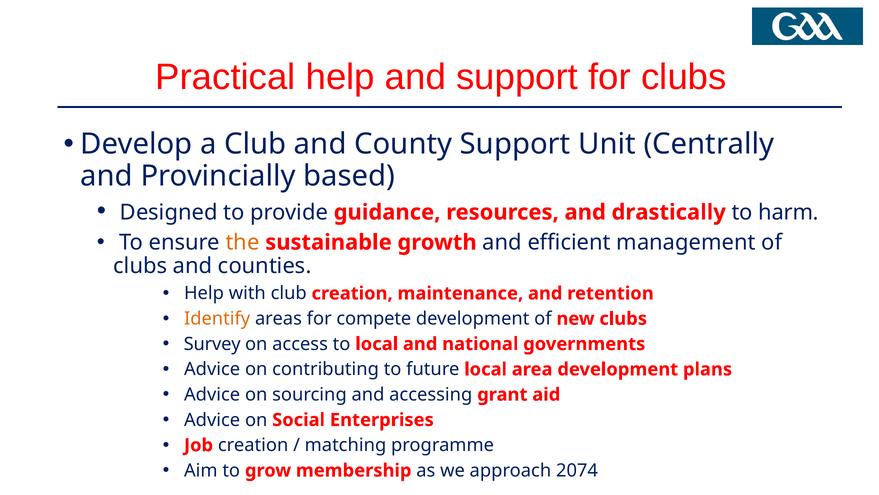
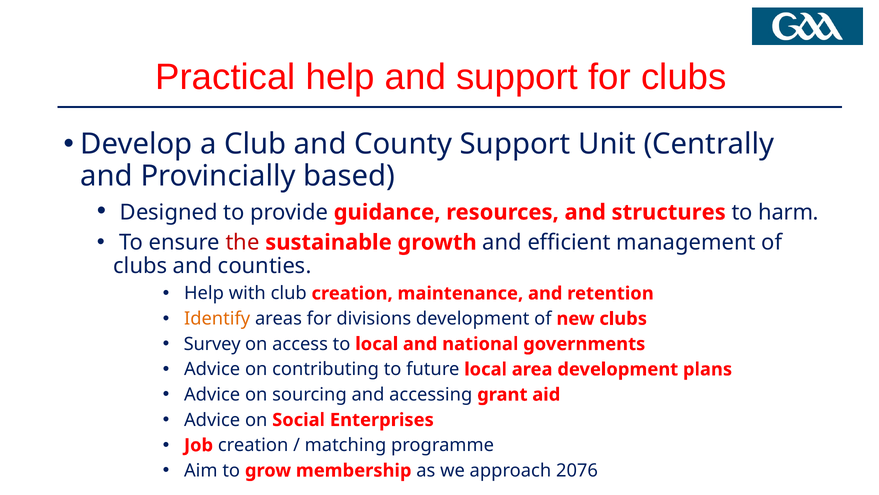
drastically: drastically -> structures
the colour: orange -> red
compete: compete -> divisions
2074: 2074 -> 2076
